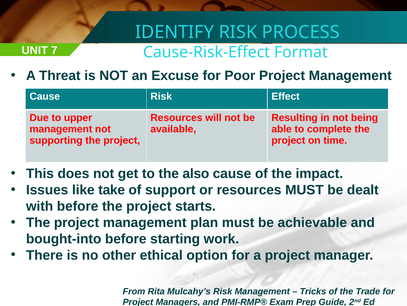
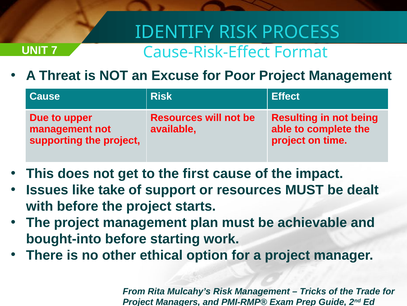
also: also -> first
